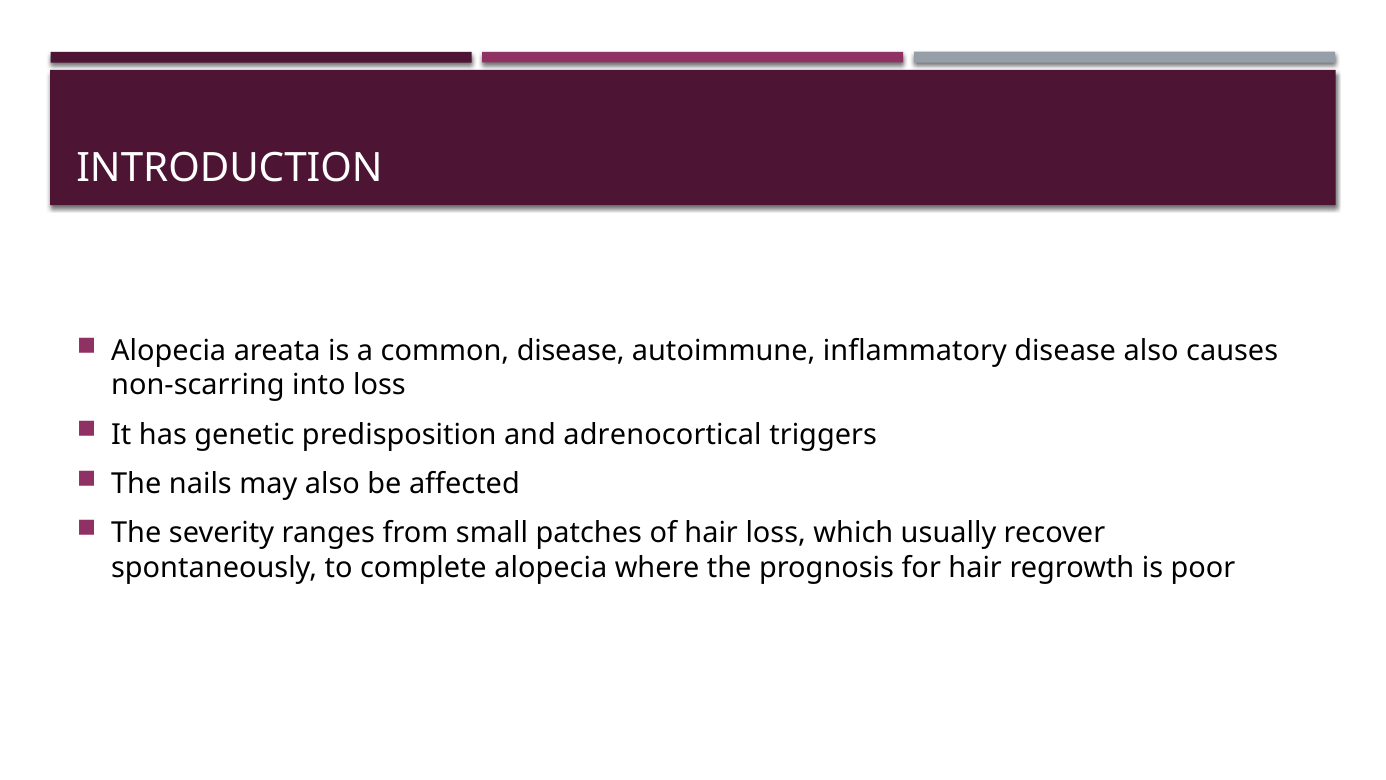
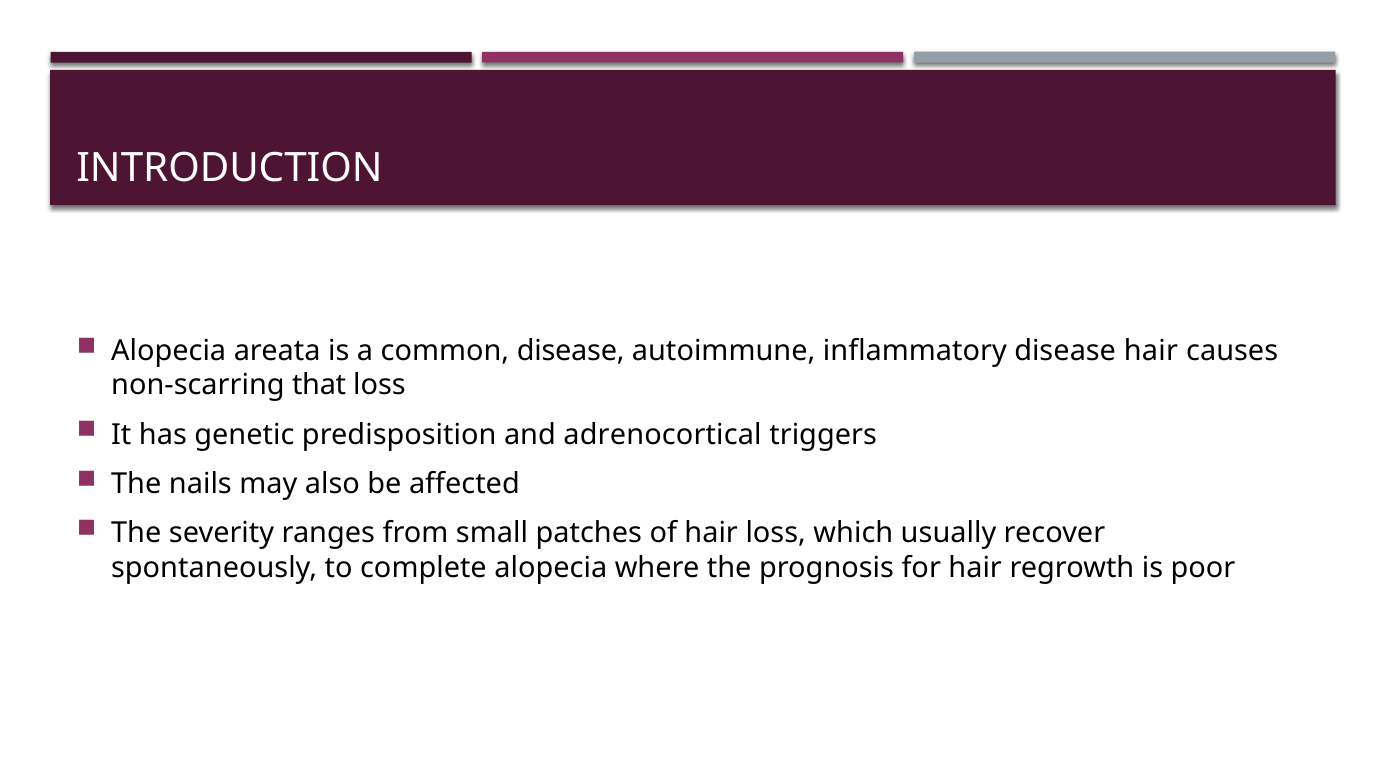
disease also: also -> hair
into: into -> that
